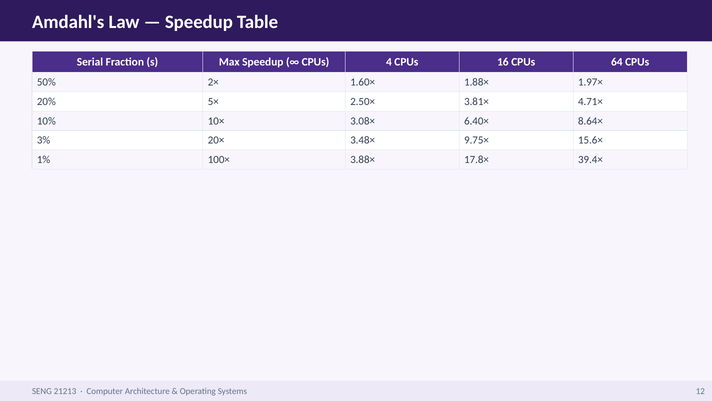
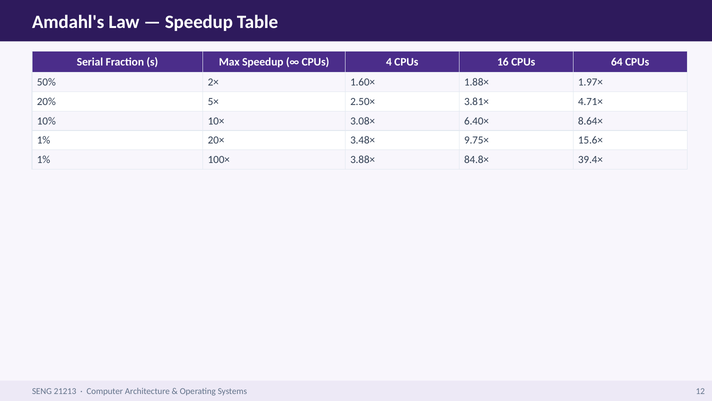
3% at (44, 140): 3% -> 1%
17.8×: 17.8× -> 84.8×
